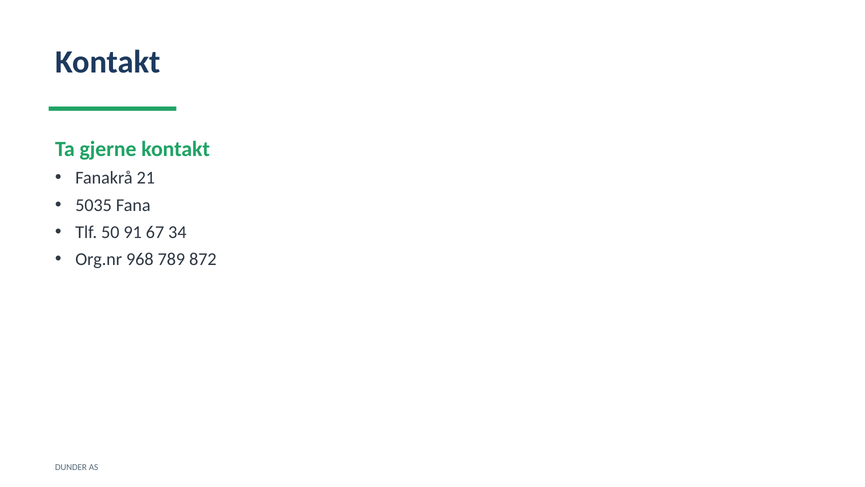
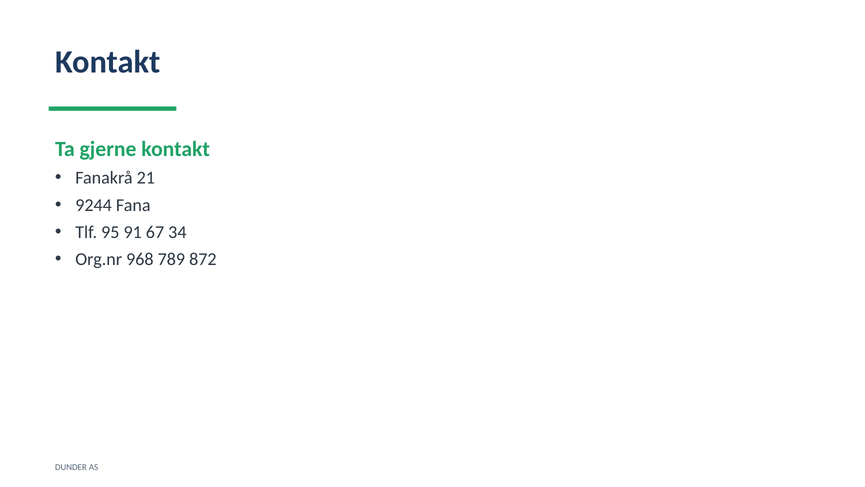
5035: 5035 -> 9244
50: 50 -> 95
